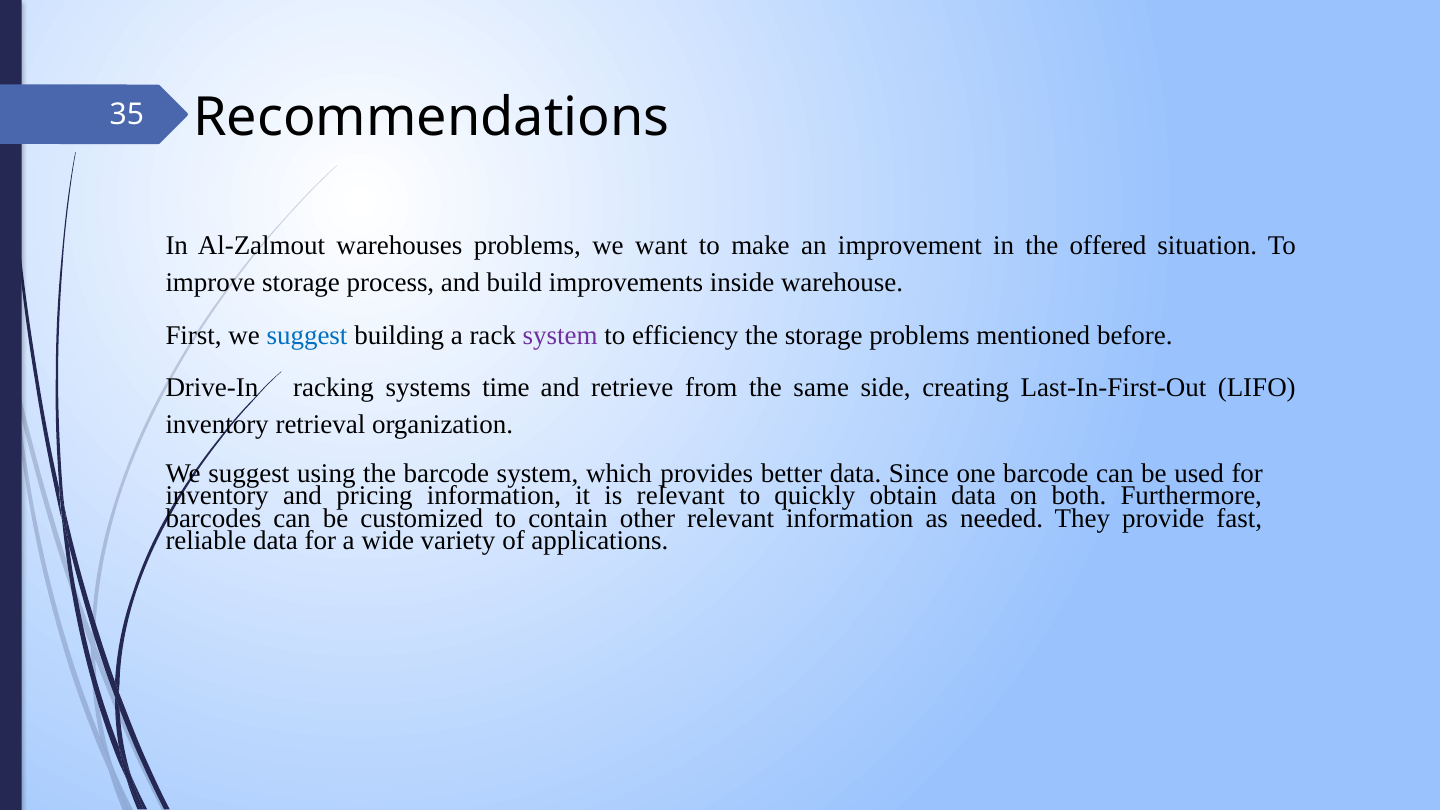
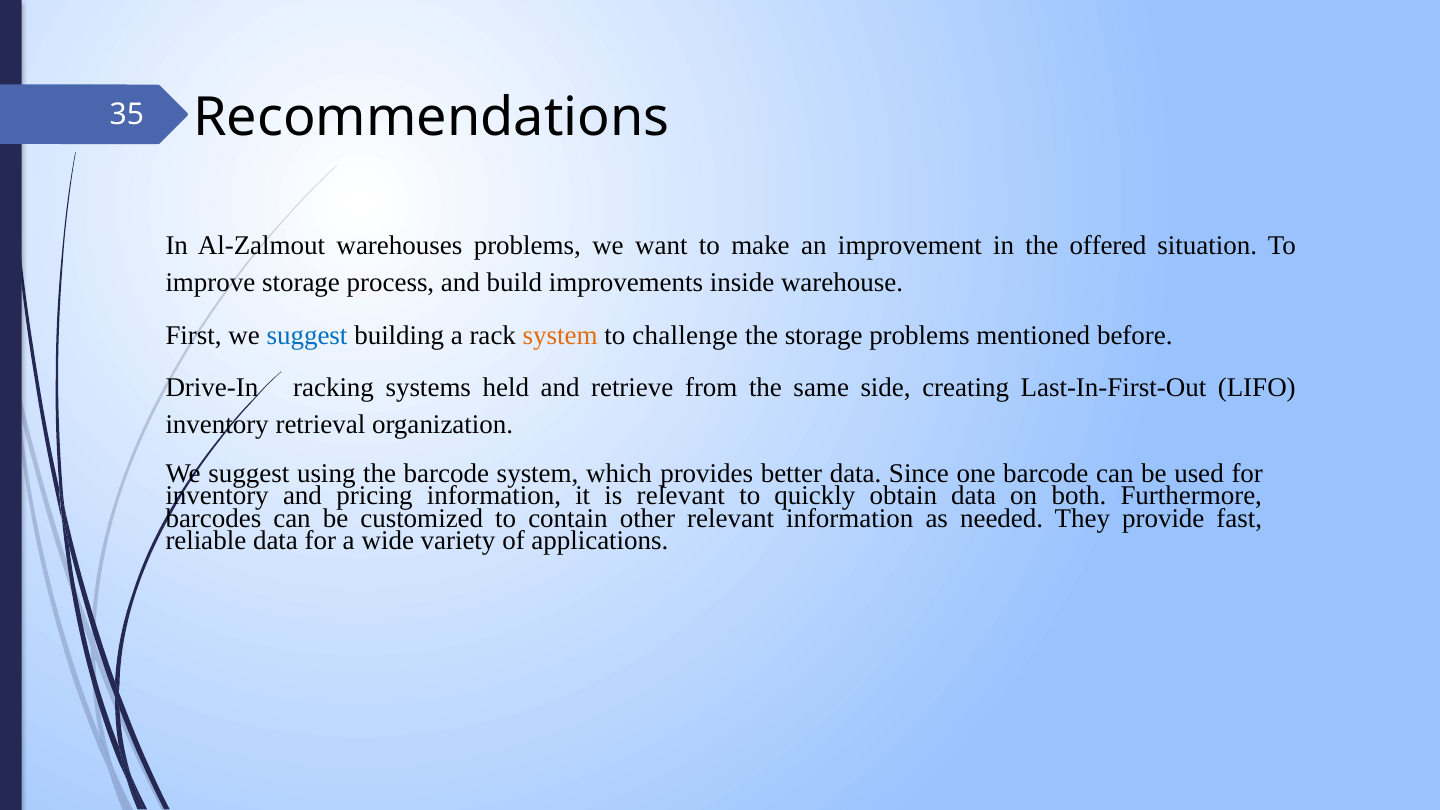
system at (560, 335) colour: purple -> orange
efficiency: efficiency -> challenge
time: time -> held
